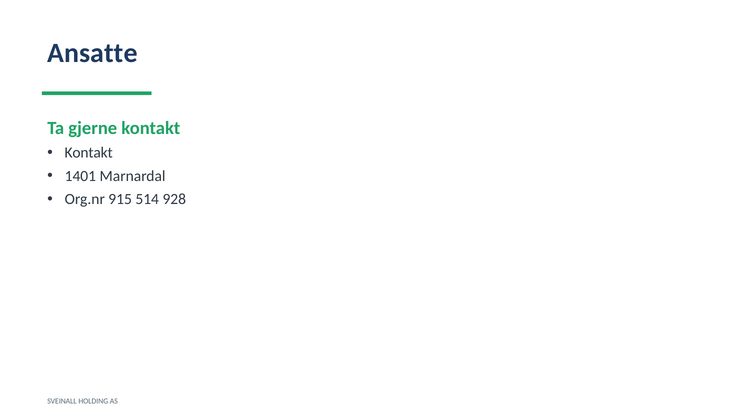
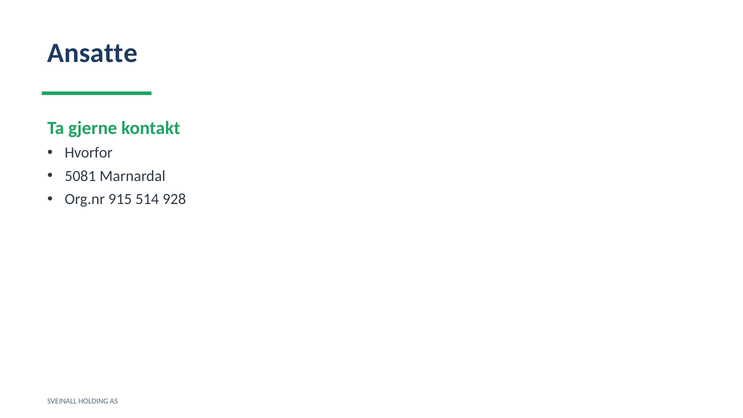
Kontakt at (89, 153): Kontakt -> Hvorfor
1401: 1401 -> 5081
